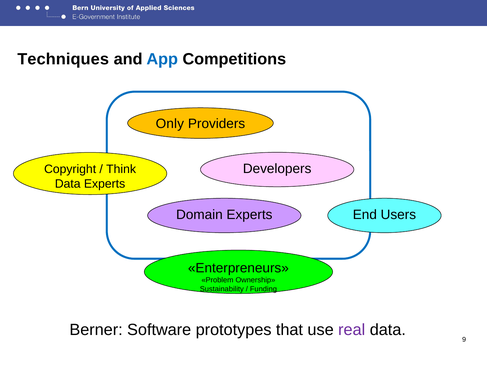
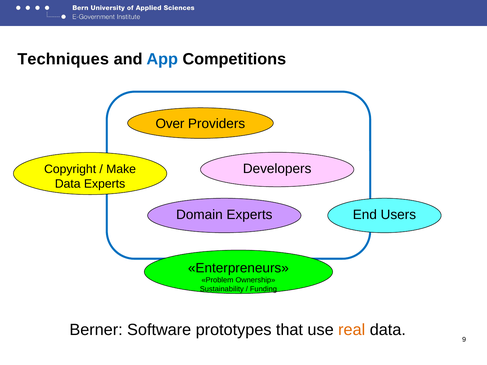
Only: Only -> Over
Think: Think -> Make
real colour: purple -> orange
